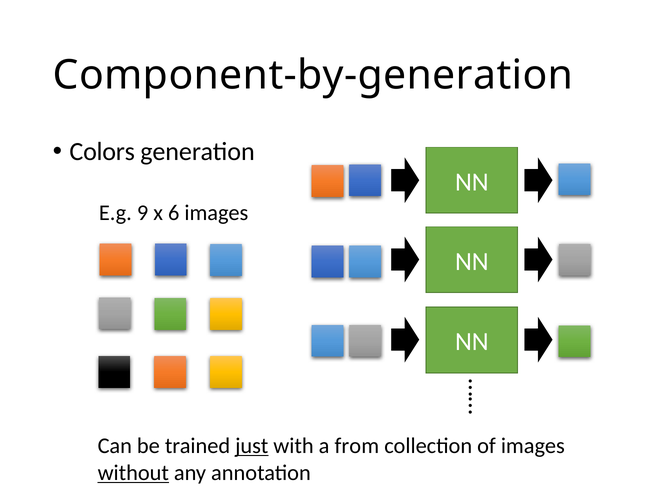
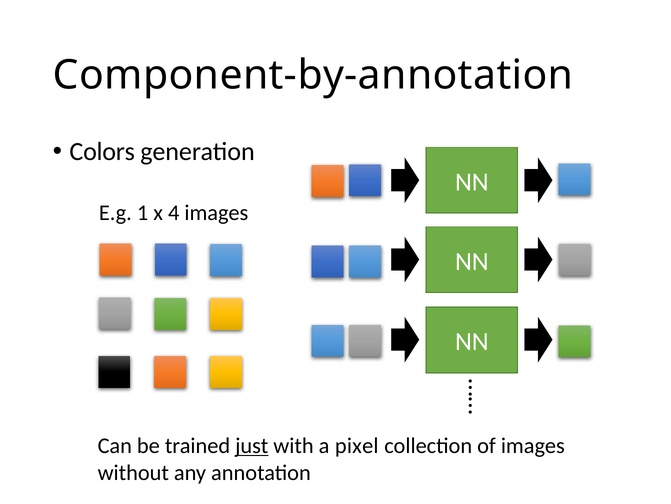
Component-by-generation: Component-by-generation -> Component-by-annotation
9: 9 -> 1
6: 6 -> 4
from: from -> pixel
without underline: present -> none
